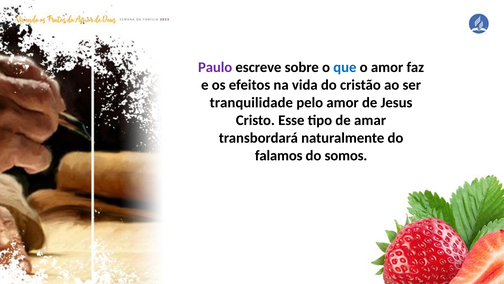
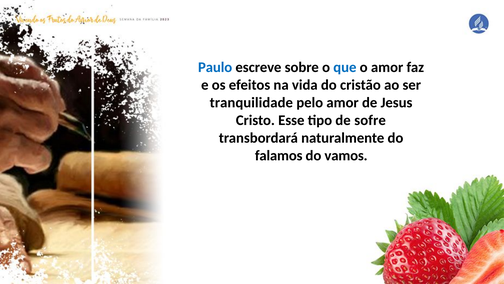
Paulo colour: purple -> blue
amar: amar -> sofre
somos: somos -> vamos
